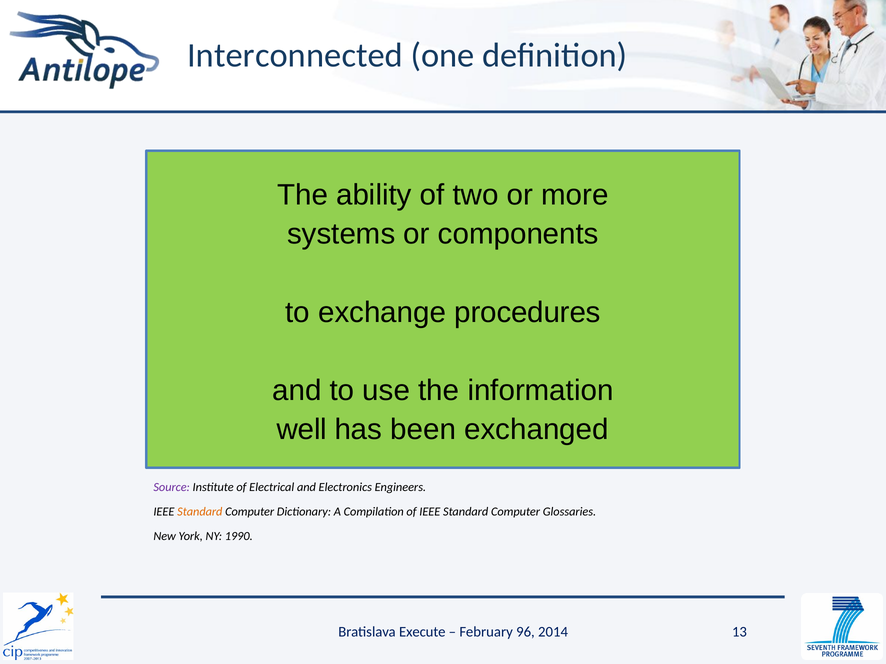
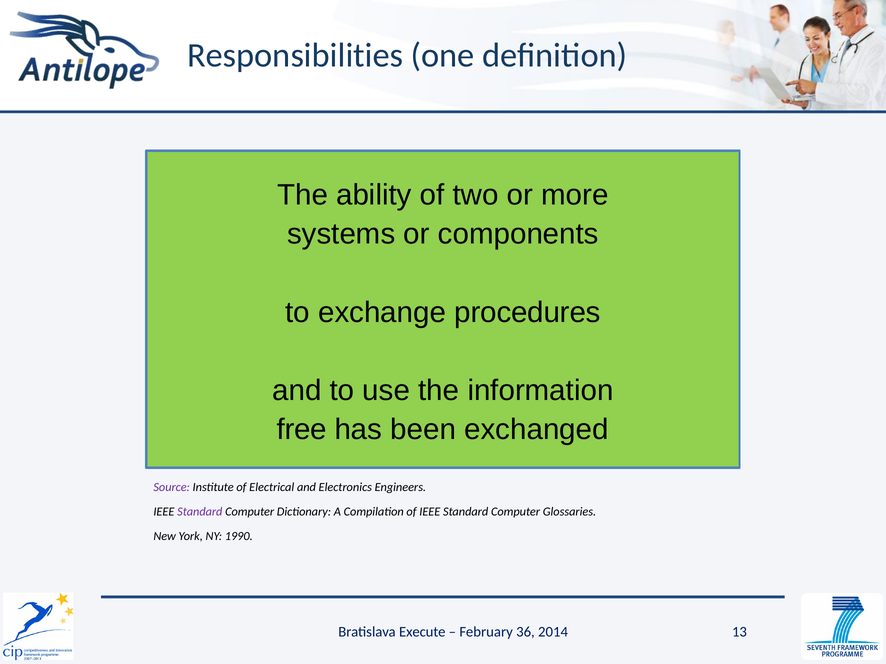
Interconnected: Interconnected -> Responsibilities
well: well -> free
Standard at (200, 512) colour: orange -> purple
96: 96 -> 36
